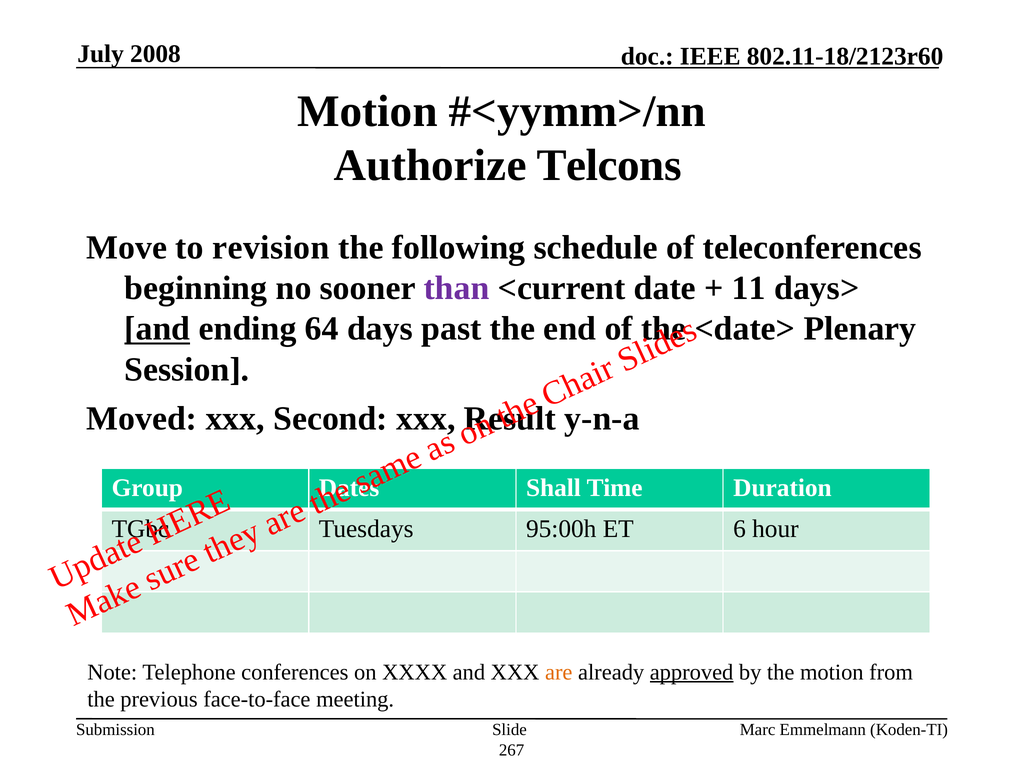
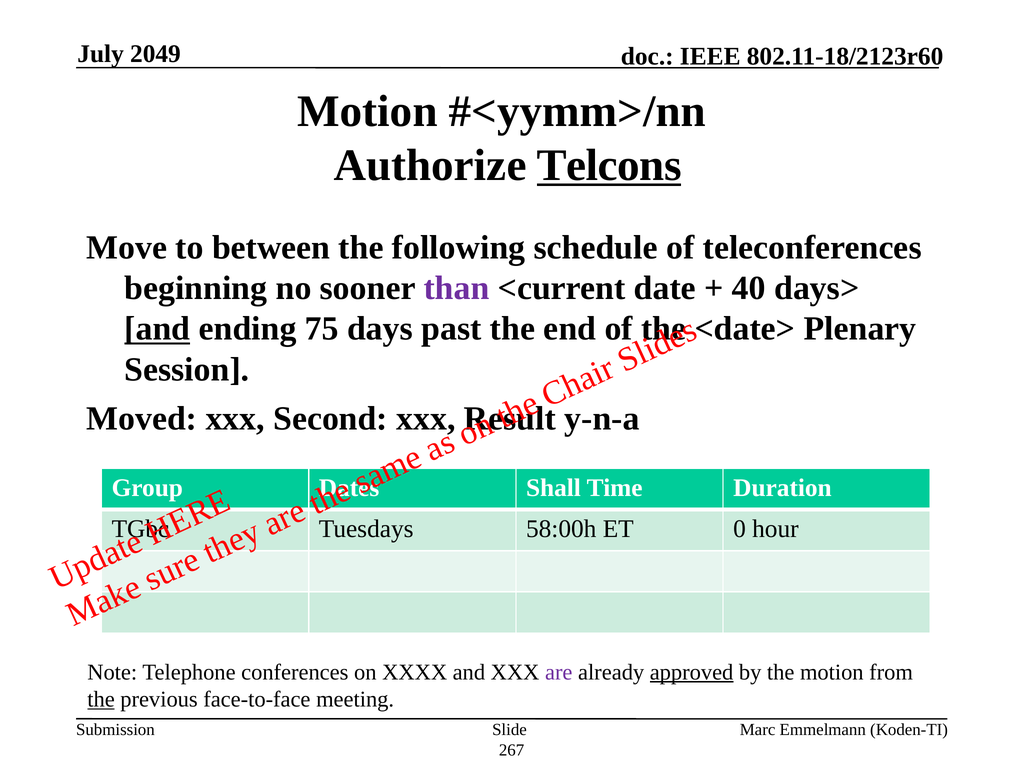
2008: 2008 -> 2049
Telcons underline: none -> present
revision: revision -> between
11: 11 -> 40
64: 64 -> 75
95:00h: 95:00h -> 58:00h
6: 6 -> 0
are colour: orange -> purple
the at (101, 700) underline: none -> present
